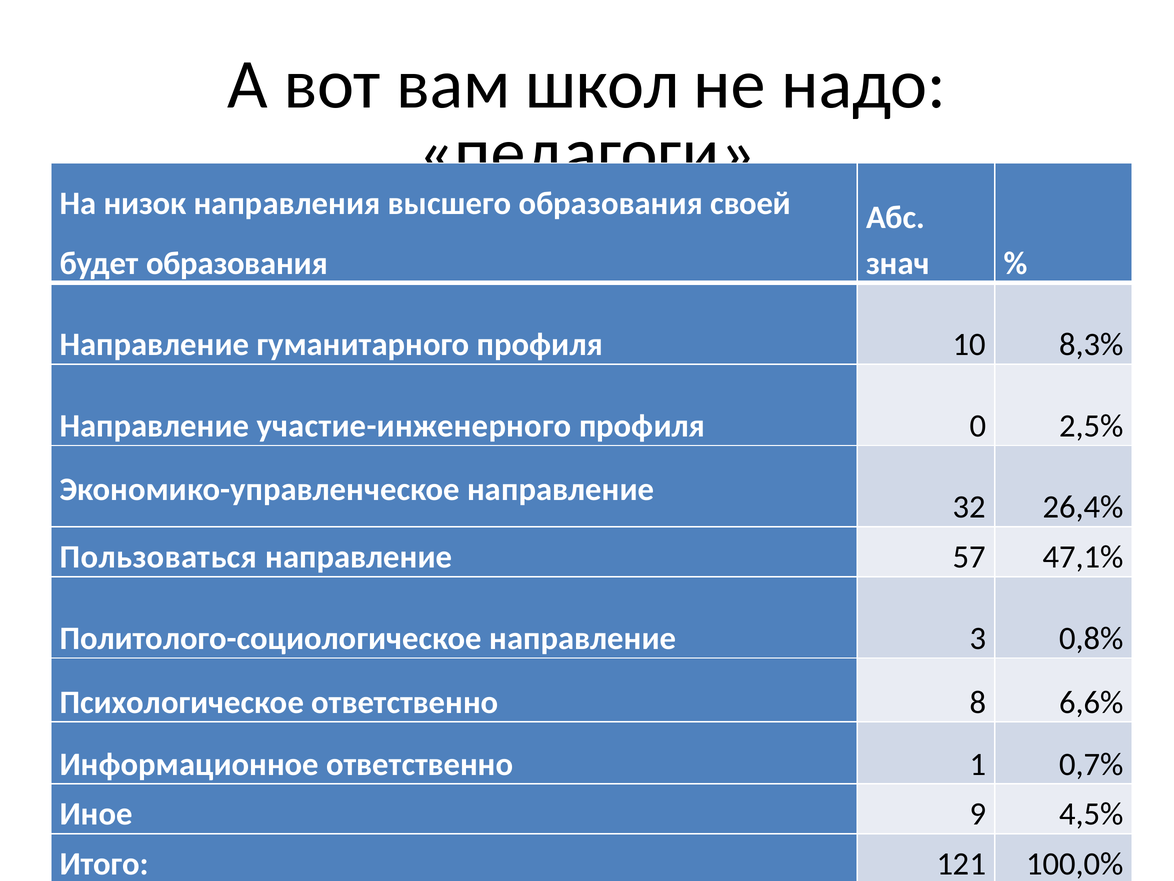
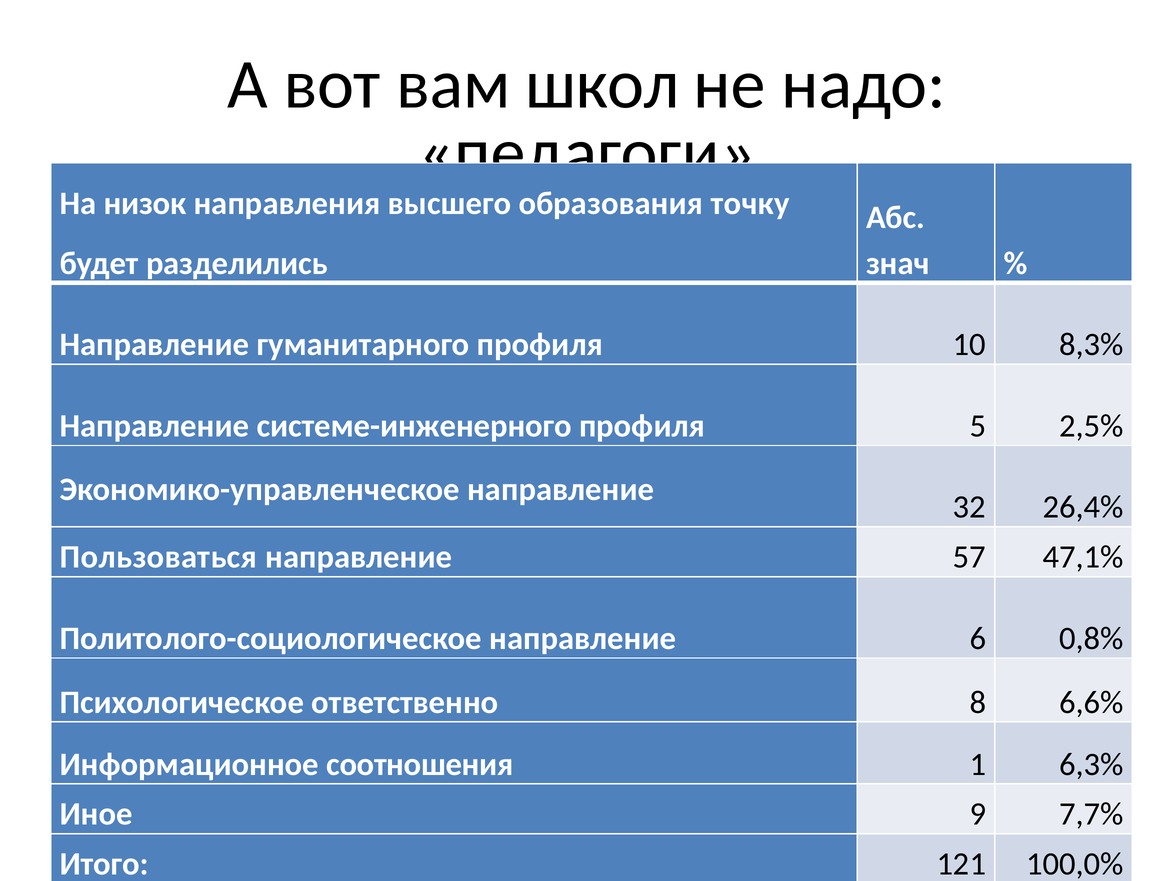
своей: своей -> точку
будет образования: образования -> разделились
участие-инженерного: участие-инженерного -> системе-инженерного
0: 0 -> 5
3: 3 -> 6
Информационное ответственно: ответственно -> соотношения
0,7%: 0,7% -> 6,3%
4,5%: 4,5% -> 7,7%
